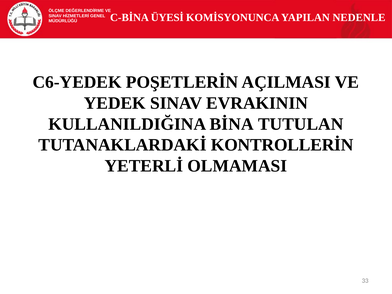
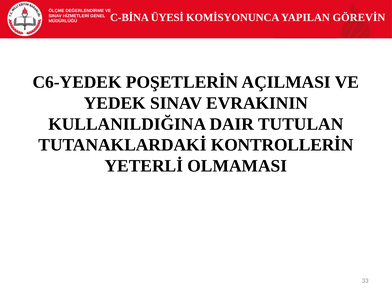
NEDENLE: NEDENLE -> GÖREVİN
BİNA: BİNA -> DAIR
